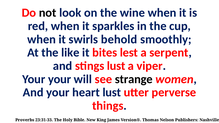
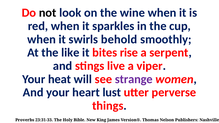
lest: lest -> rise
stings lust: lust -> live
Your your: your -> heat
strange colour: black -> purple
